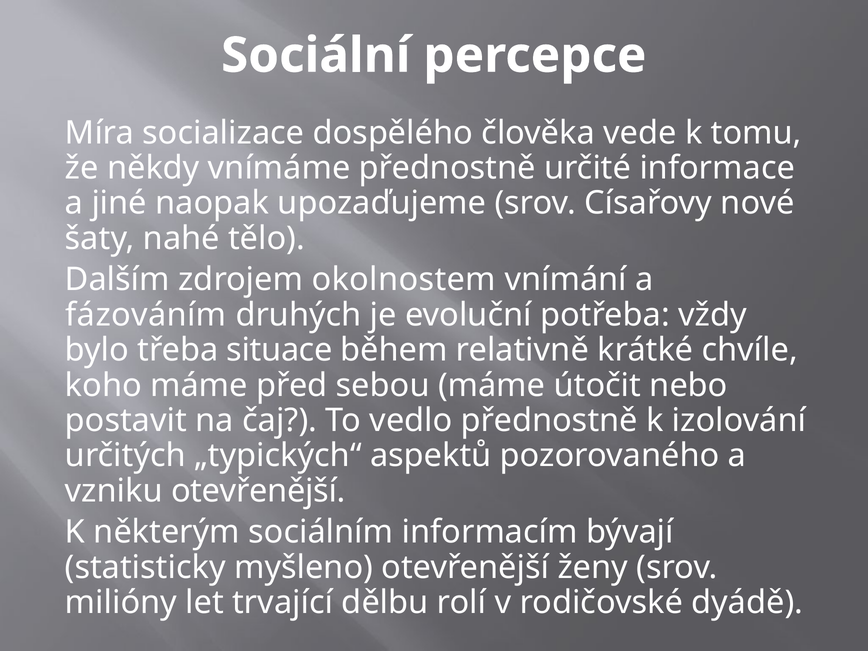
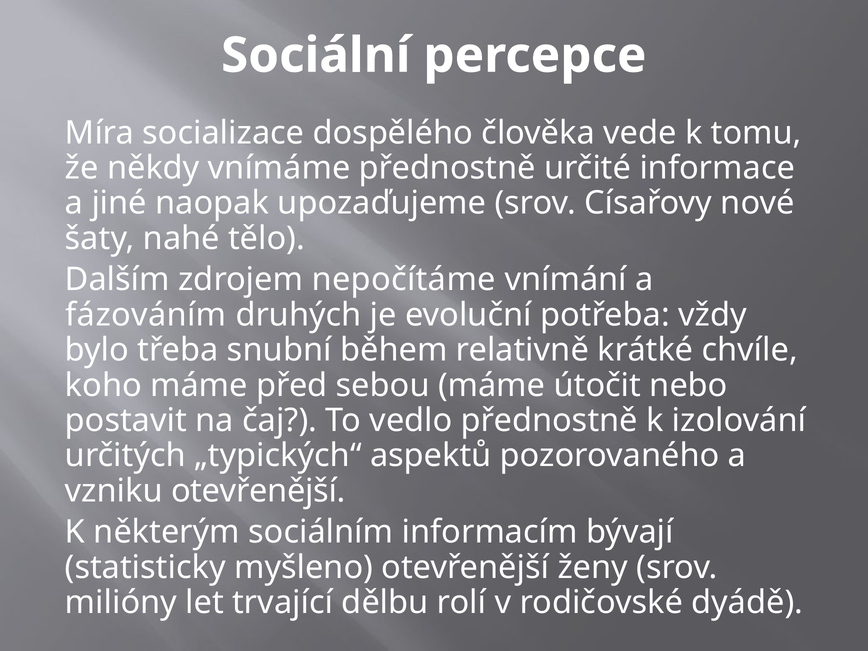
okolnostem: okolnostem -> nepočítáme
situace: situace -> snubní
